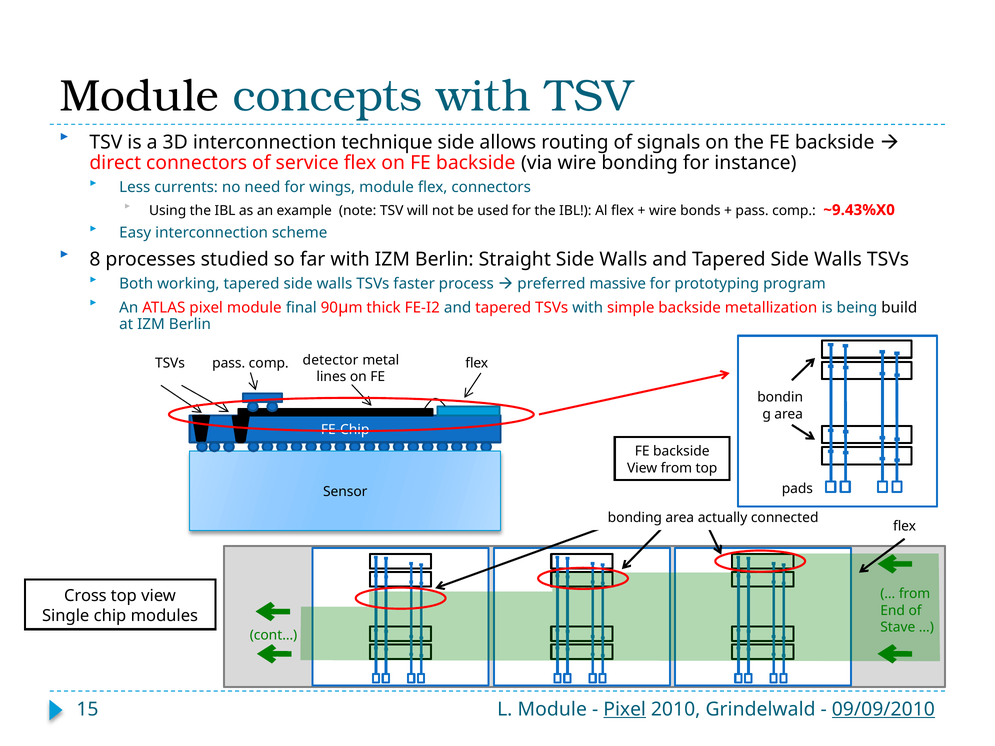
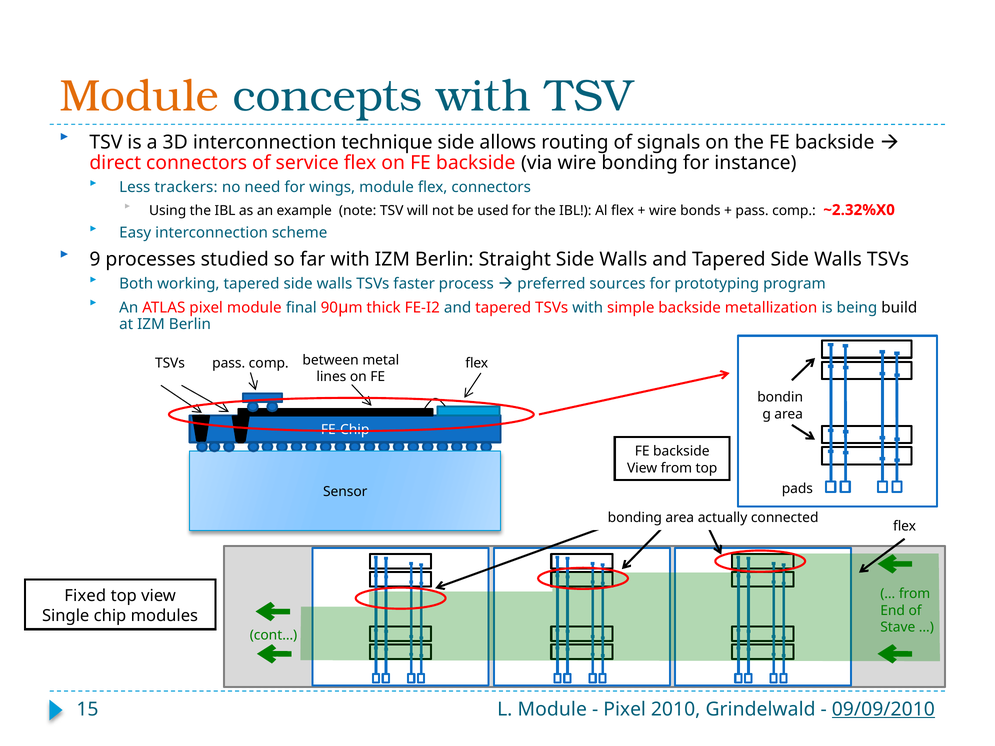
Module at (139, 96) colour: black -> orange
currents: currents -> trackers
~9.43%X0: ~9.43%X0 -> ~2.32%X0
8: 8 -> 9
massive: massive -> sources
detector: detector -> between
Cross: Cross -> Fixed
Pixel at (625, 710) underline: present -> none
